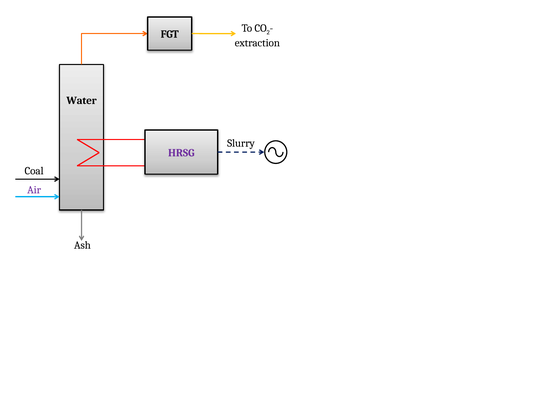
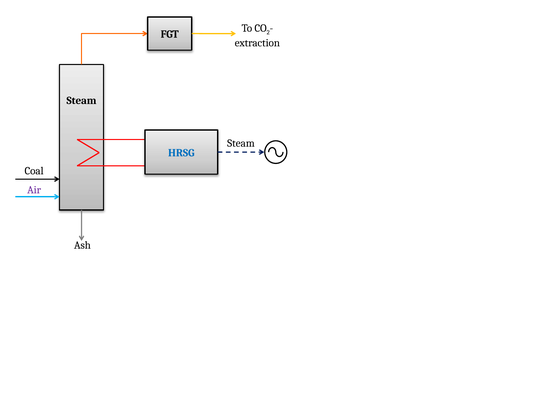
Water at (82, 101): Water -> Steam
Slurry at (241, 143): Slurry -> Steam
HRSG colour: purple -> blue
